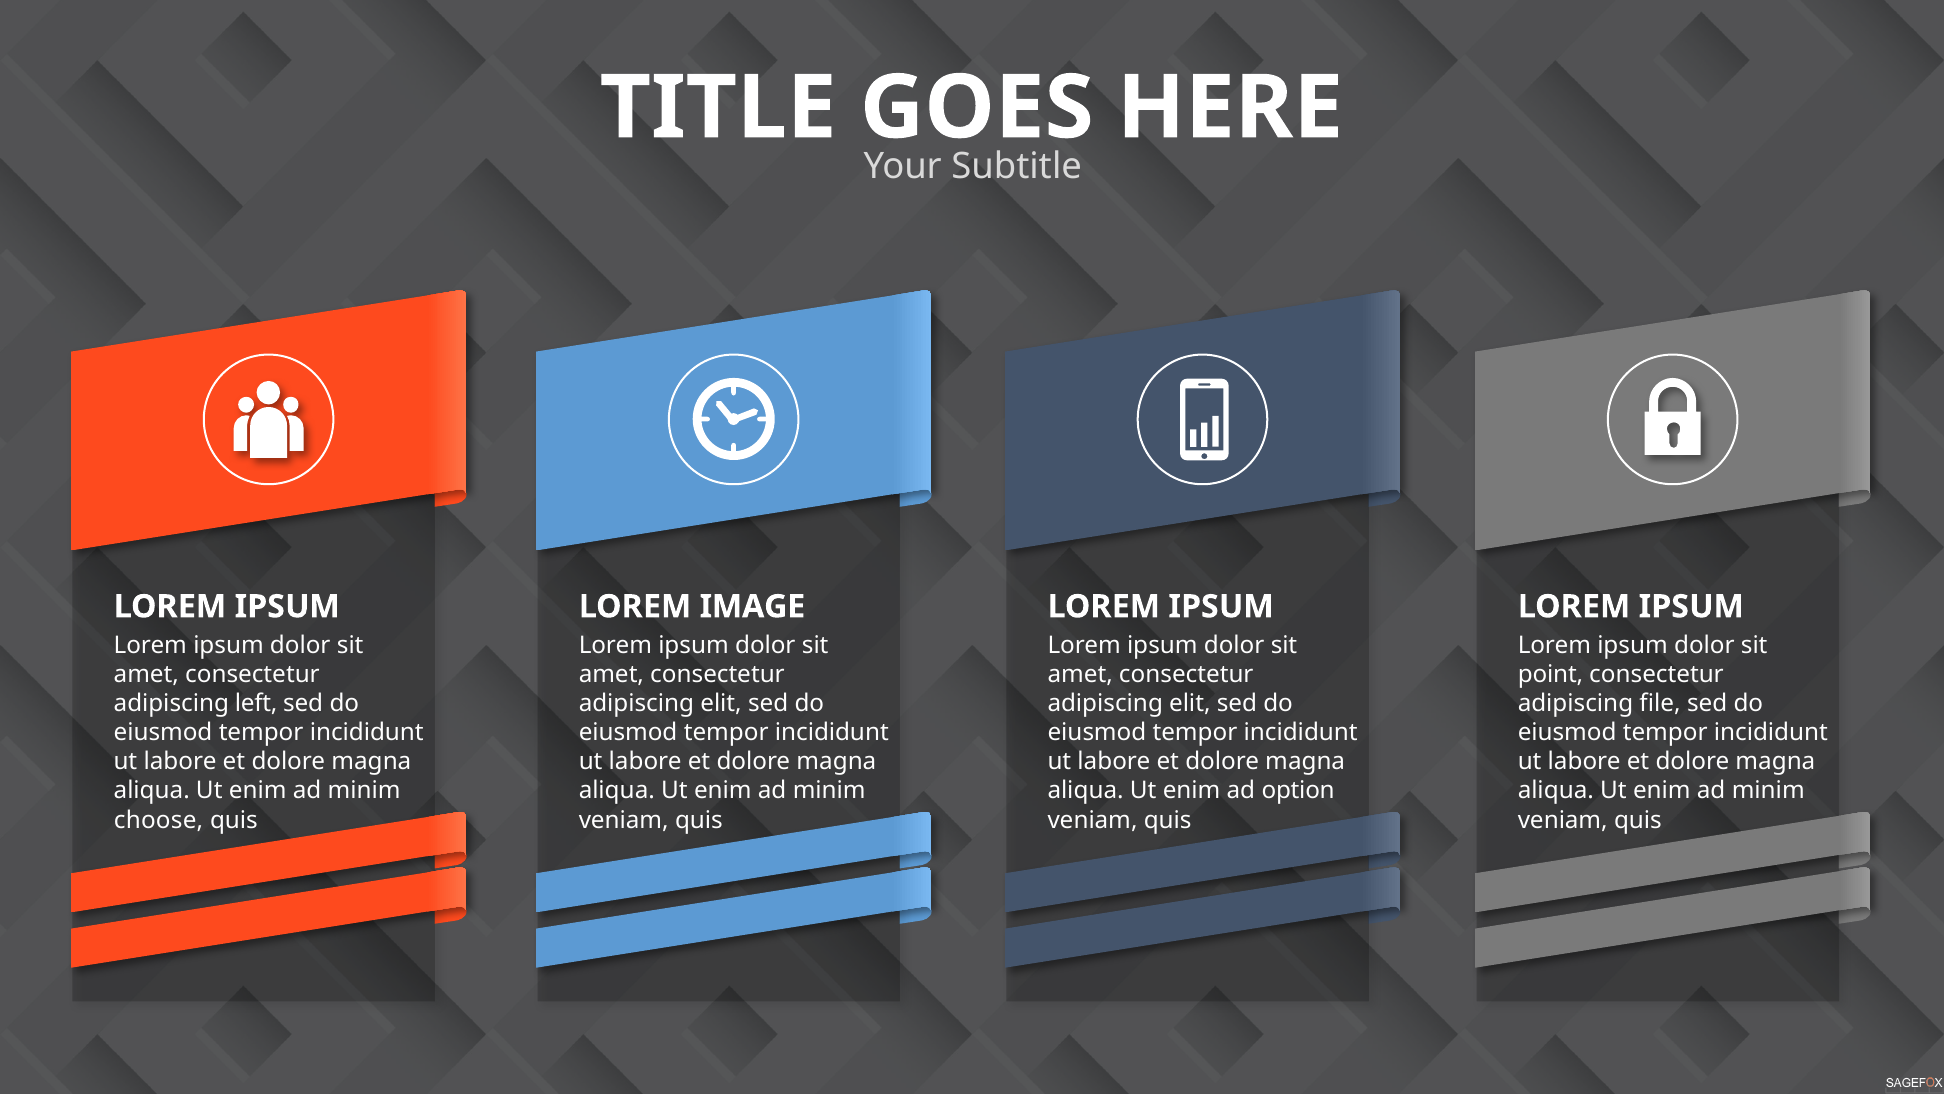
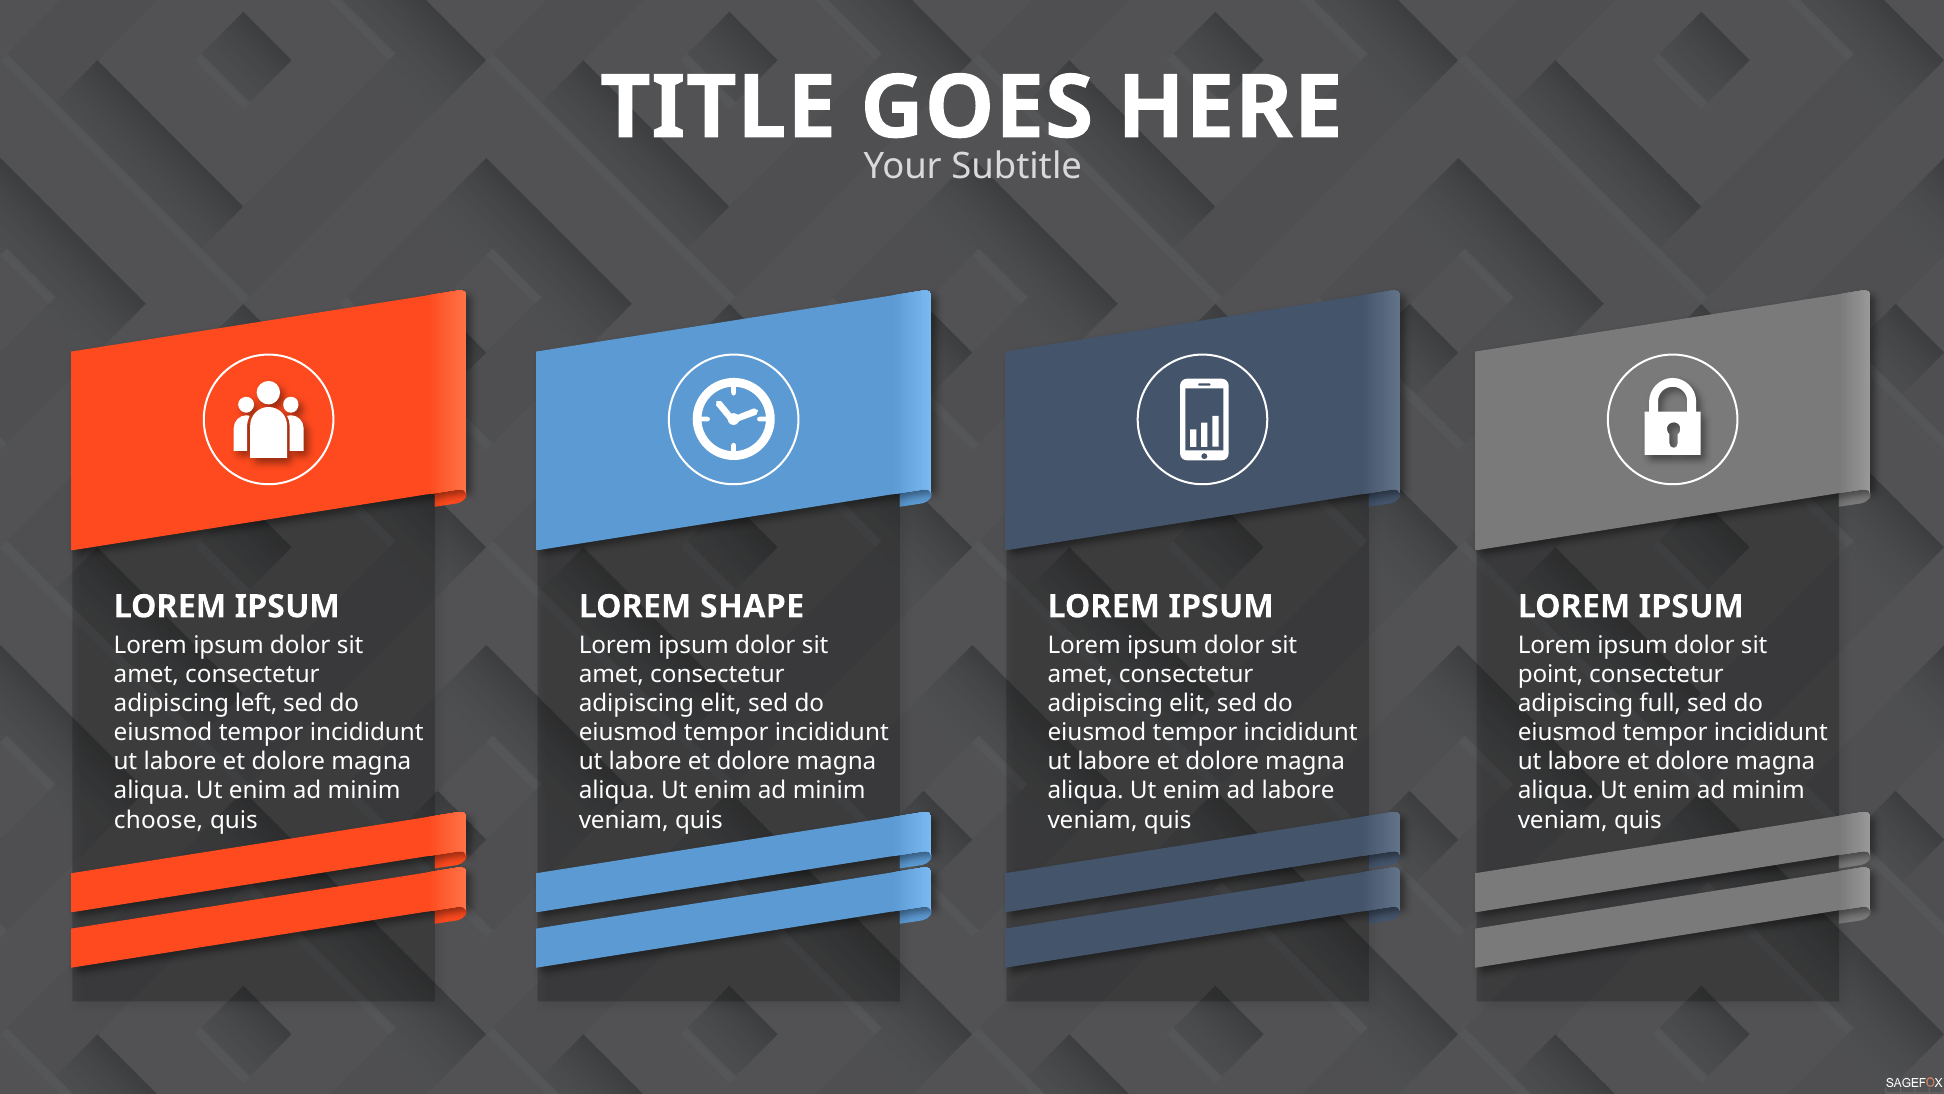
IMAGE: IMAGE -> SHAPE
file: file -> full
ad option: option -> labore
